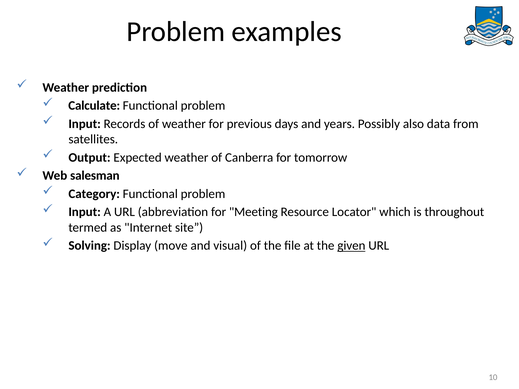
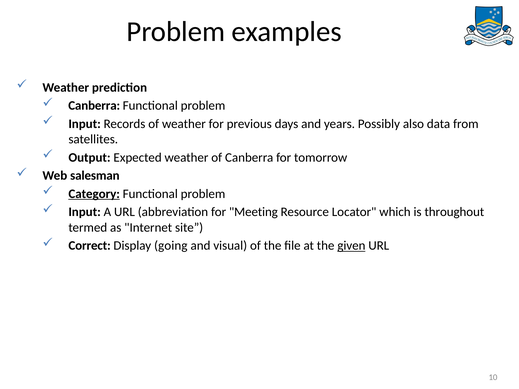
Calculate at (94, 106): Calculate -> Canberra
Category underline: none -> present
Solving: Solving -> Correct
move: move -> going
